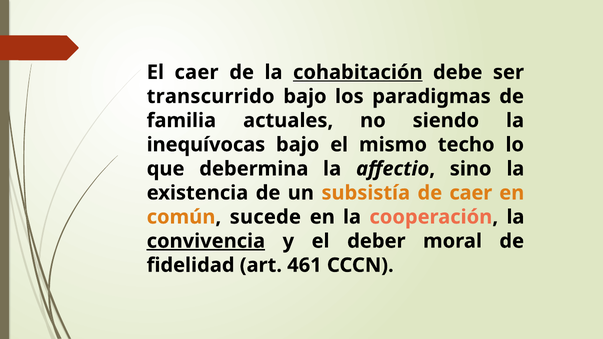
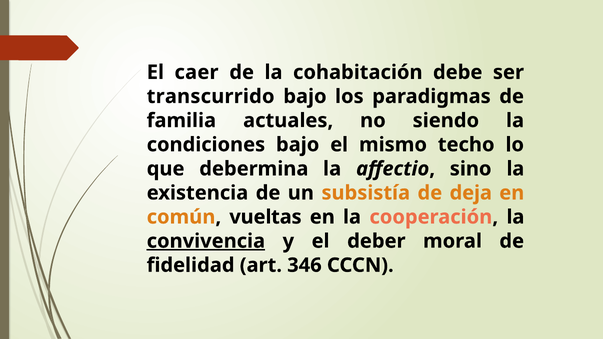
cohabitación underline: present -> none
inequívocas: inequívocas -> condiciones
de caer: caer -> deja
sucede: sucede -> vueltas
461: 461 -> 346
